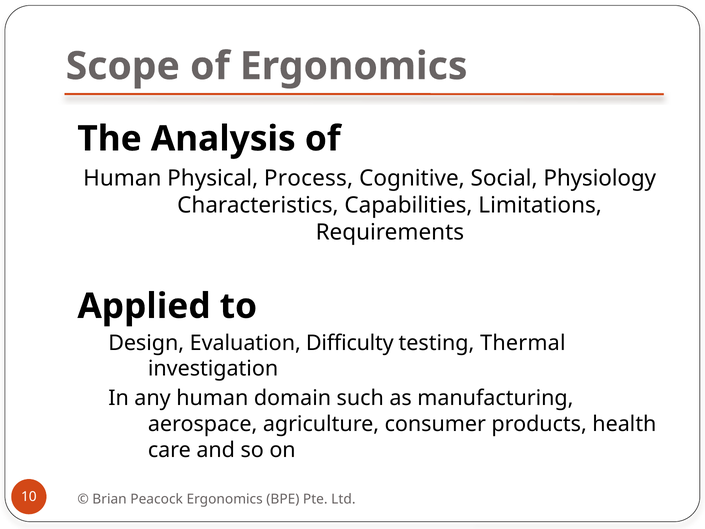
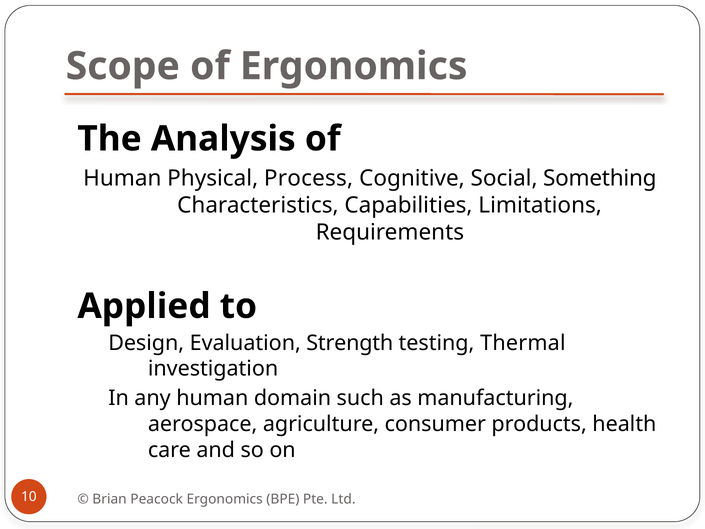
Physiology: Physiology -> Something
Difficulty: Difficulty -> Strength
